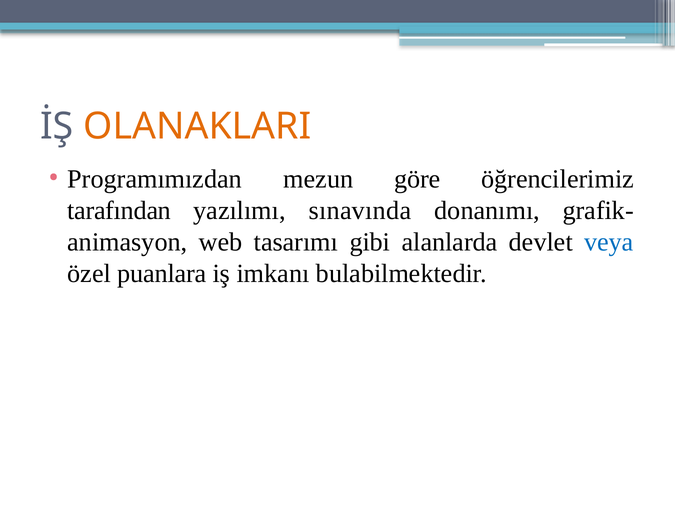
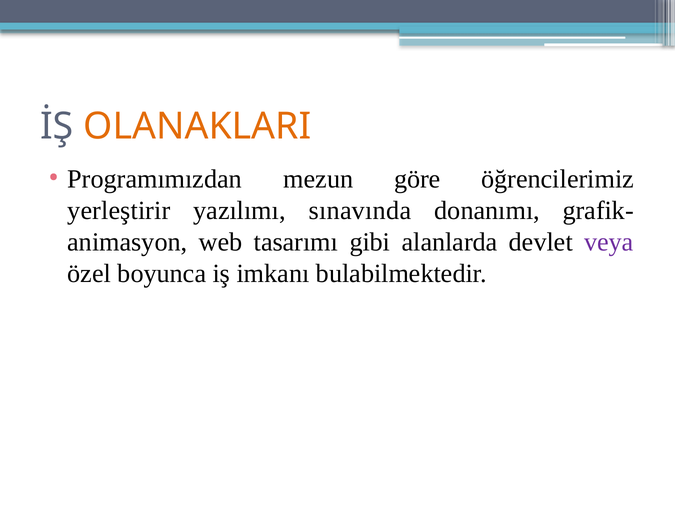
tarafından: tarafından -> yerleştirir
veya colour: blue -> purple
puanlara: puanlara -> boyunca
